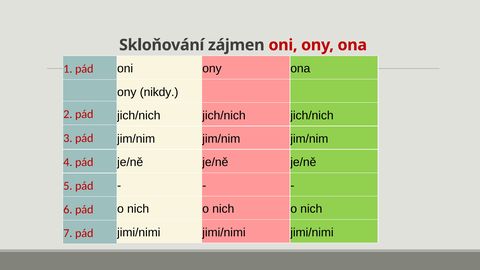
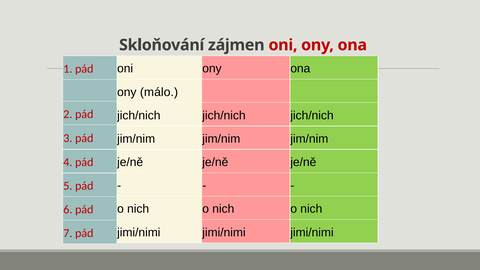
nikdy: nikdy -> málo
